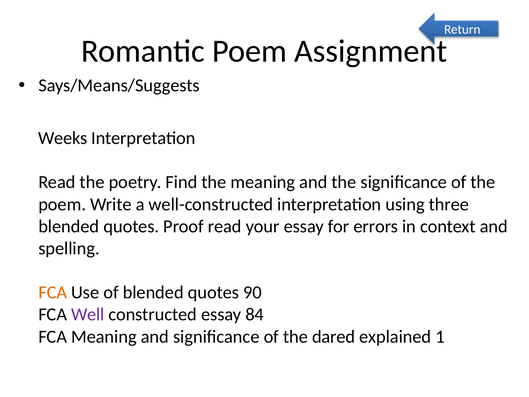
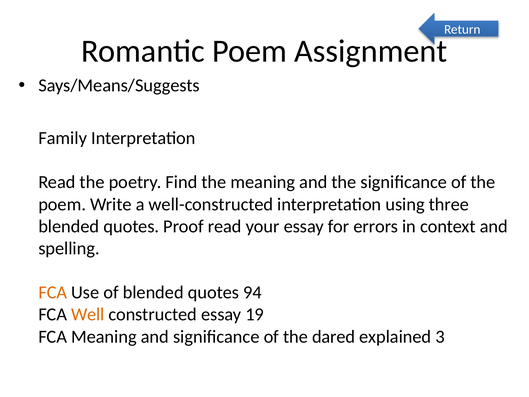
Weeks: Weeks -> Family
90: 90 -> 94
Well colour: purple -> orange
84: 84 -> 19
1: 1 -> 3
